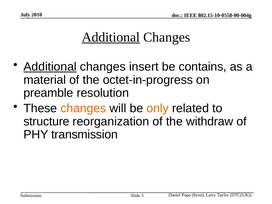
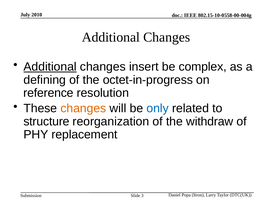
Additional at (111, 37) underline: present -> none
contains: contains -> complex
material: material -> defining
preamble: preamble -> reference
only colour: orange -> blue
transmission: transmission -> replacement
